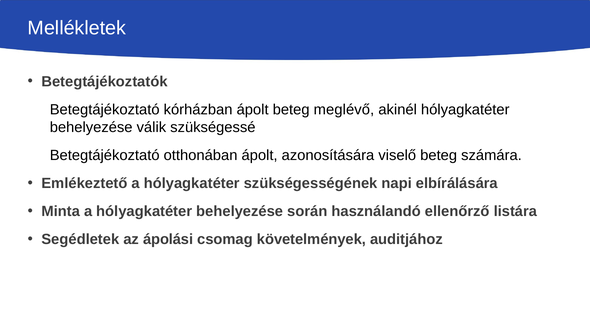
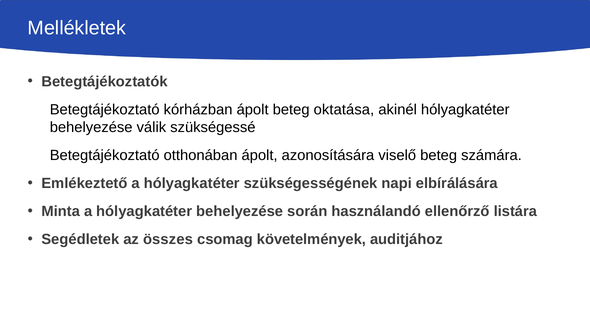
meglévő: meglévő -> oktatása
ápolási: ápolási -> összes
